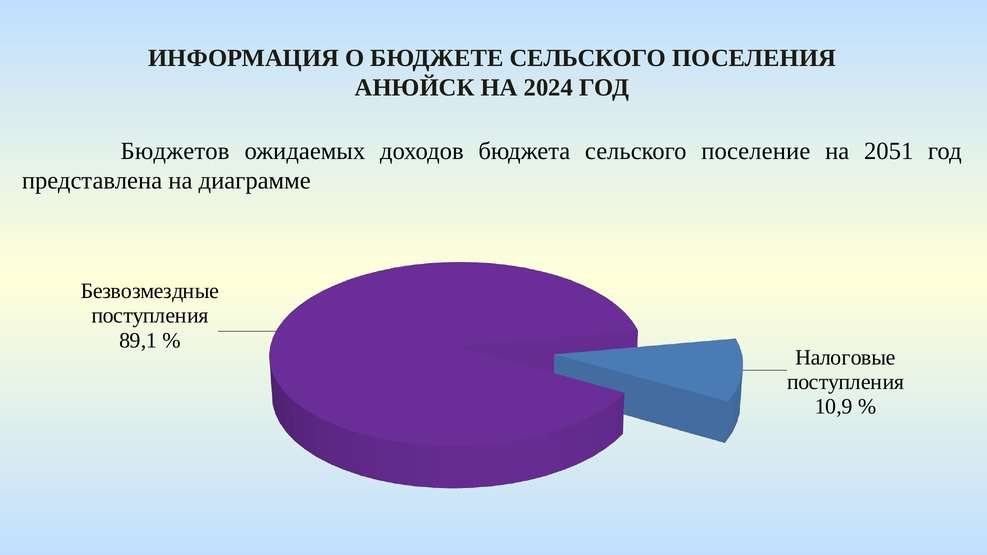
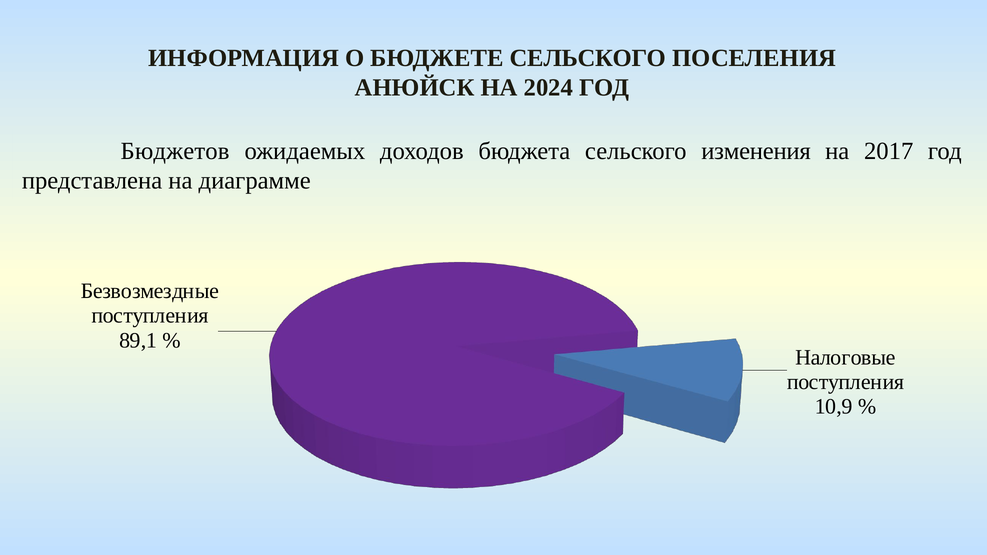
поселение: поселение -> изменения
2051: 2051 -> 2017
